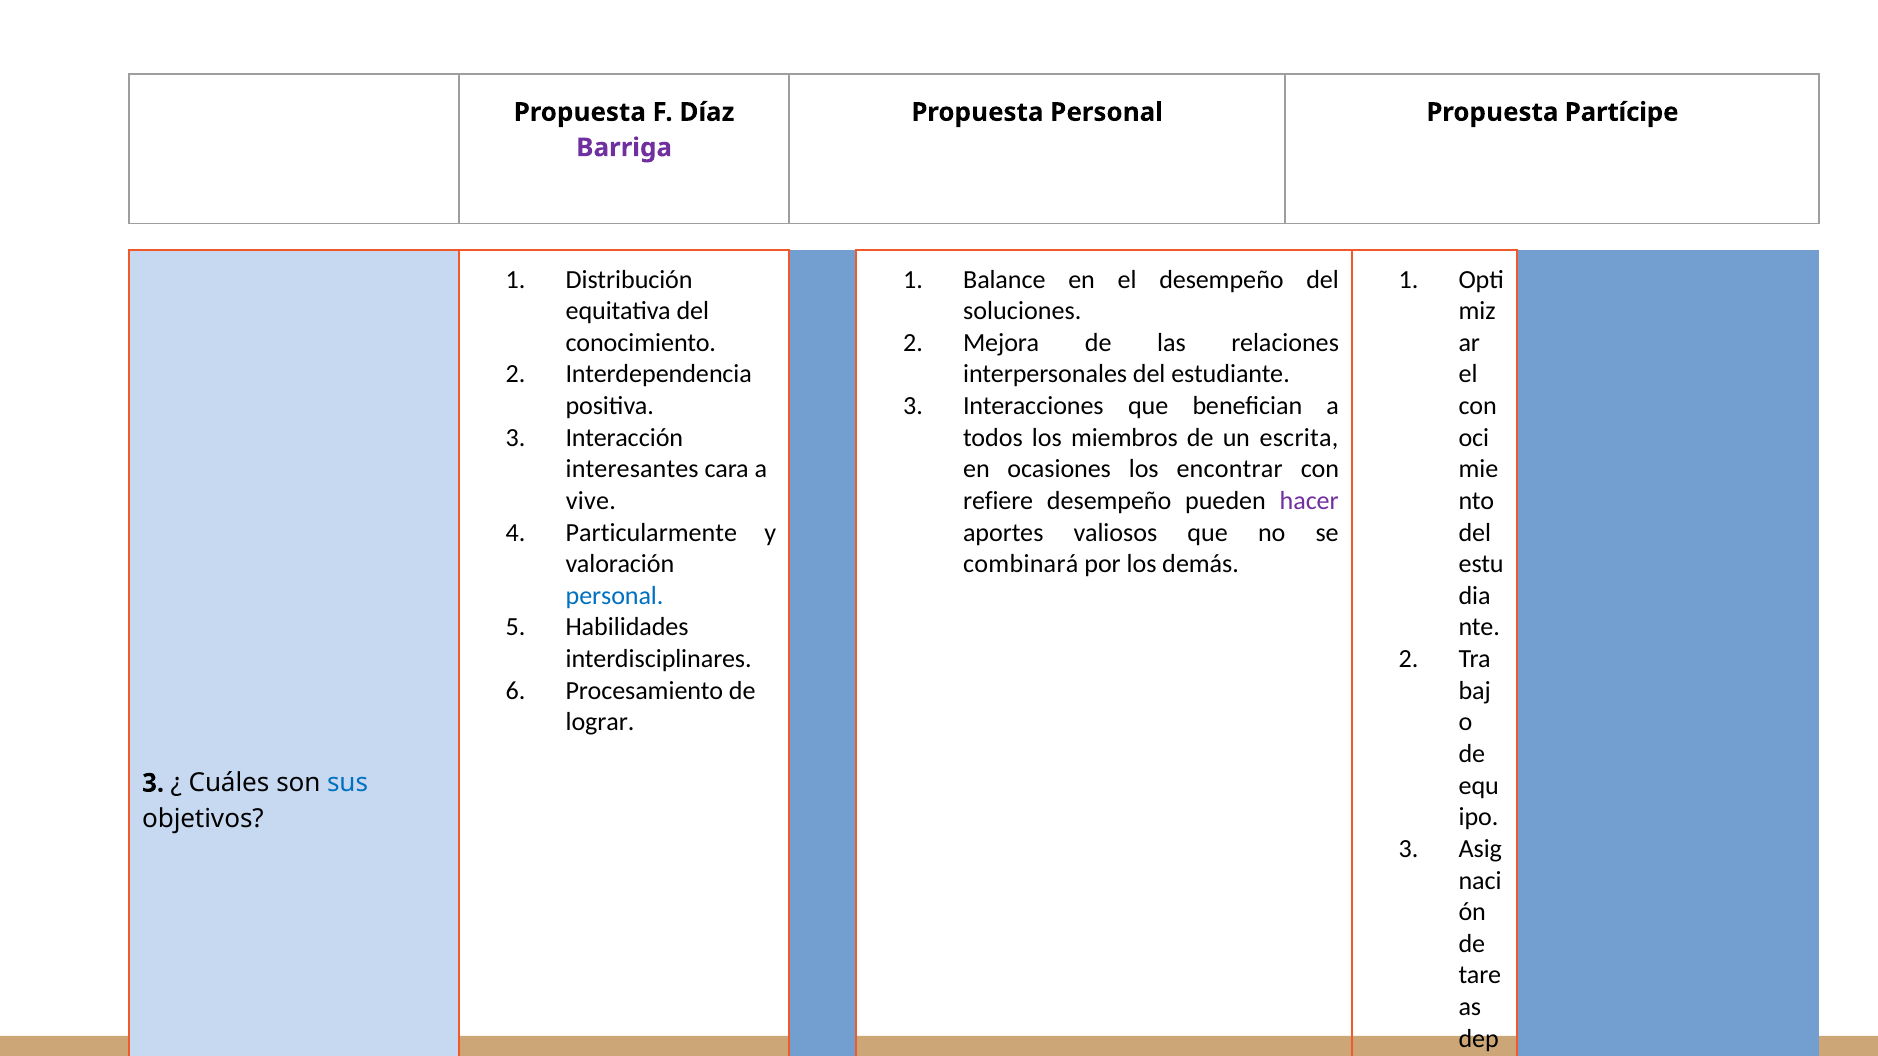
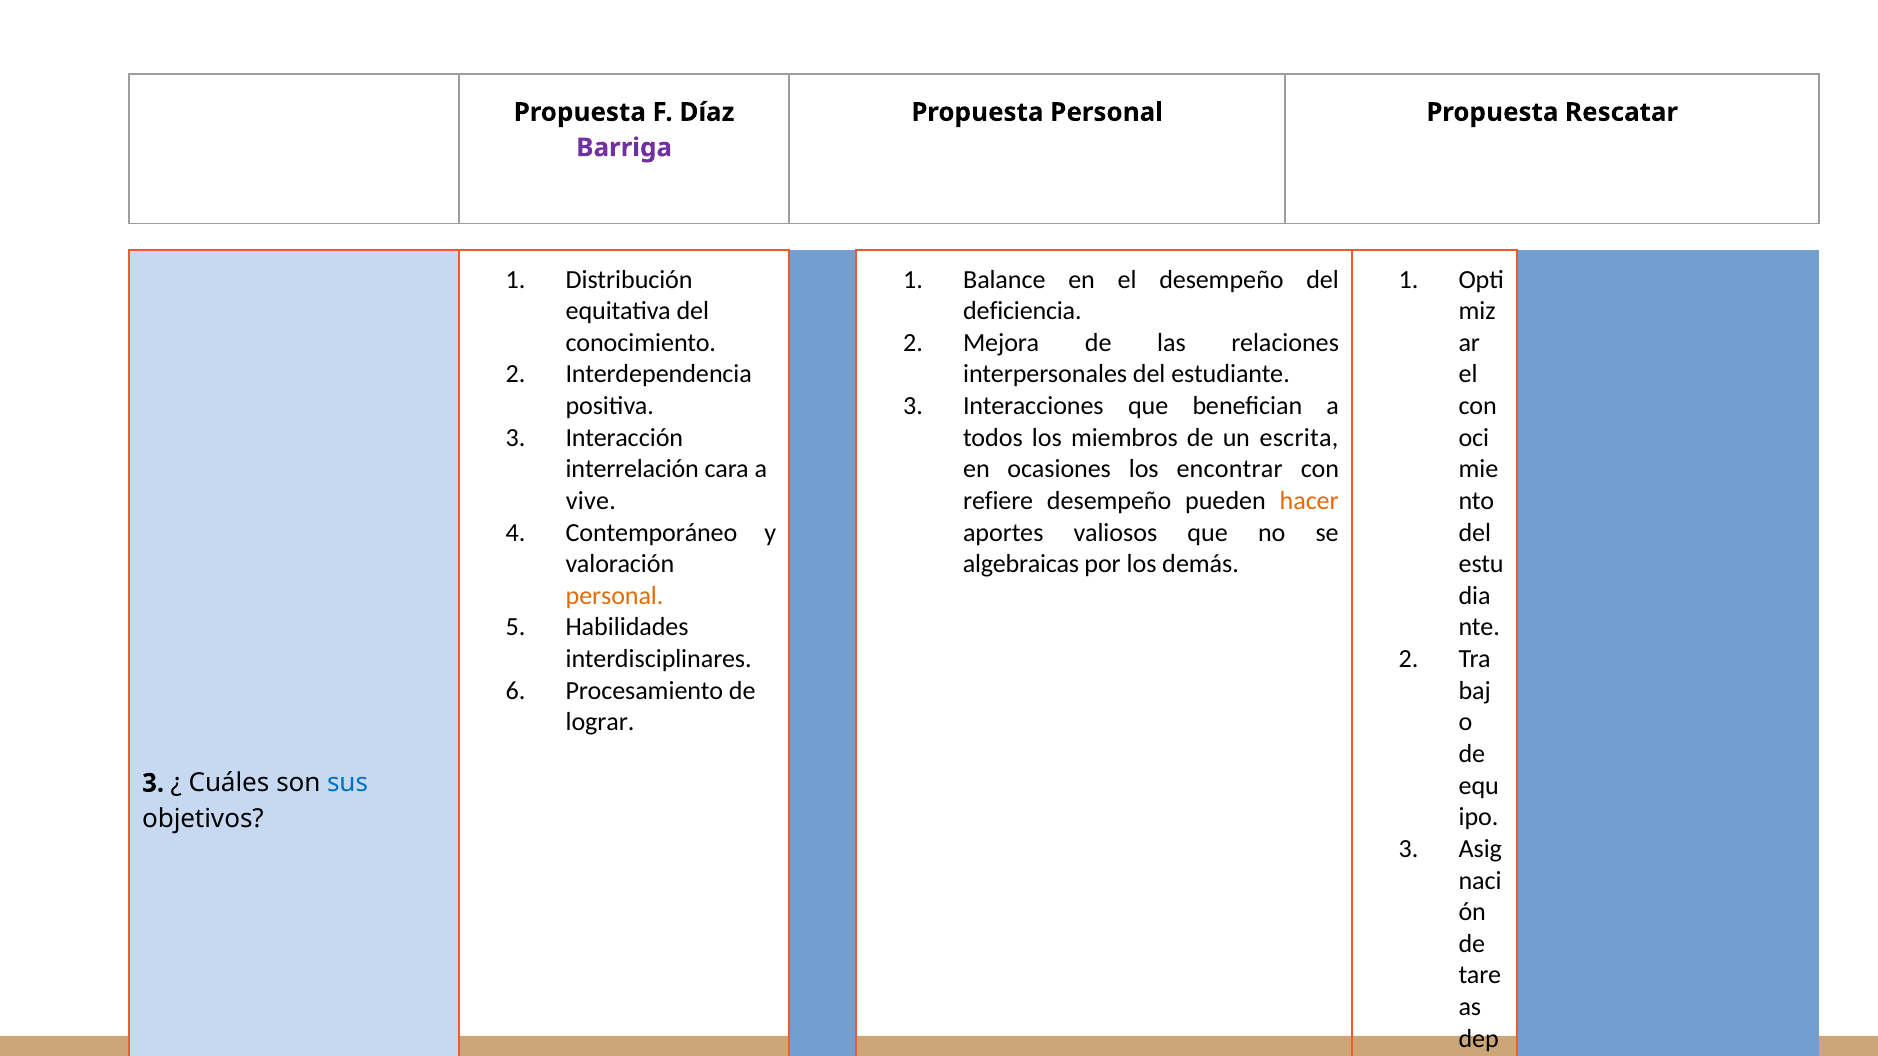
Partícipe: Partícipe -> Rescatar
soluciones: soluciones -> deficiencia
interesantes: interesantes -> interrelación
hacer colour: purple -> orange
Particularmente: Particularmente -> Contemporáneo
combinará: combinará -> algebraicas
personal at (615, 596) colour: blue -> orange
